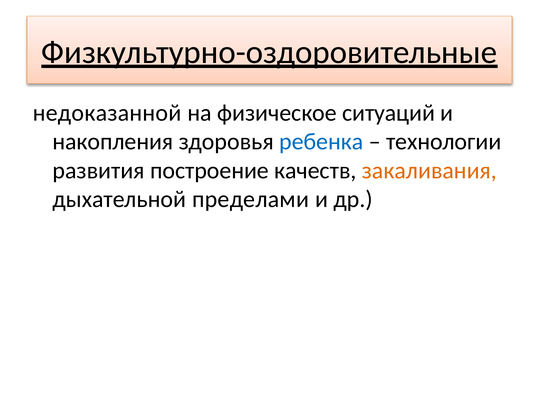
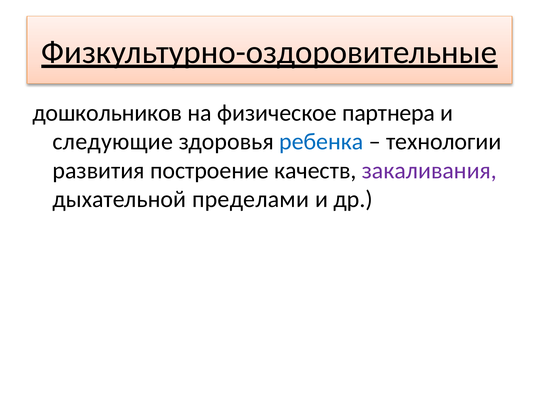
недоказанной: недоказанной -> дошкольников
ситуаций: ситуаций -> партнера
накопления: накопления -> следующие
закаливания colour: orange -> purple
